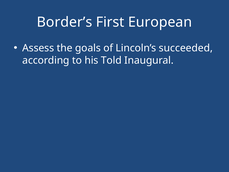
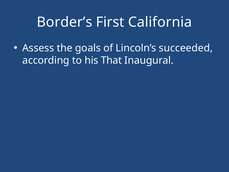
European: European -> California
Told: Told -> That
